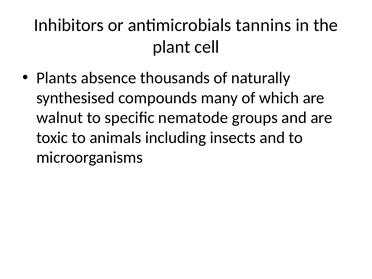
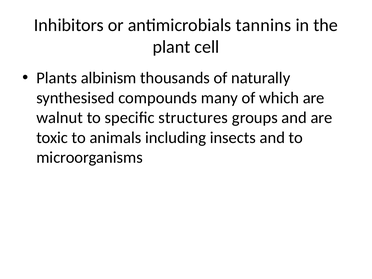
absence: absence -> albinism
nematode: nematode -> structures
